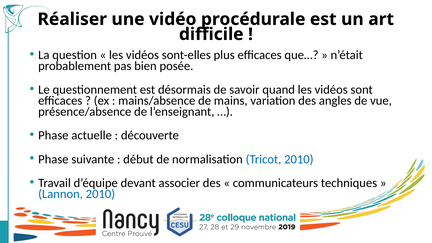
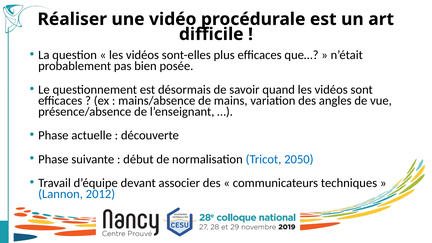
Tricot 2010: 2010 -> 2050
Lannon 2010: 2010 -> 2012
